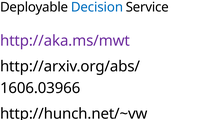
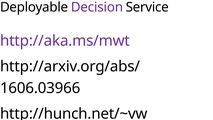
Decision colour: blue -> purple
